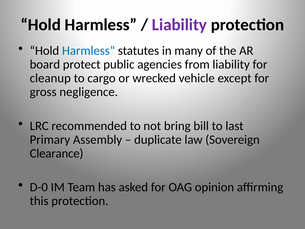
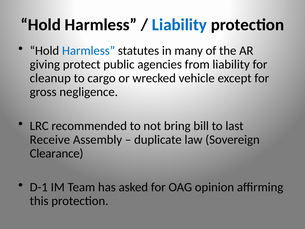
Liability at (179, 25) colour: purple -> blue
board: board -> giving
Primary: Primary -> Receive
D-0: D-0 -> D-1
